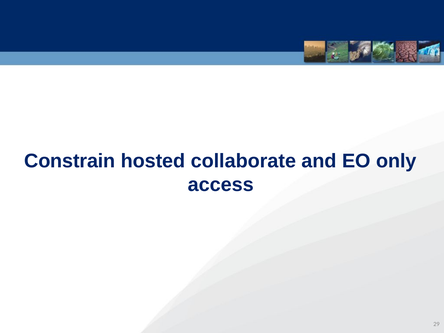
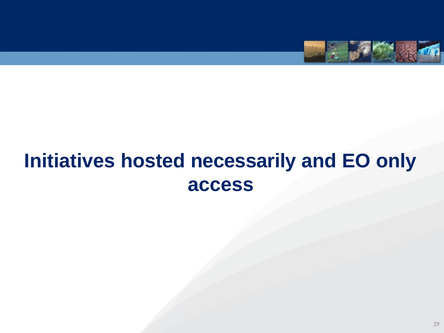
Constrain: Constrain -> Initiatives
collaborate: collaborate -> necessarily
